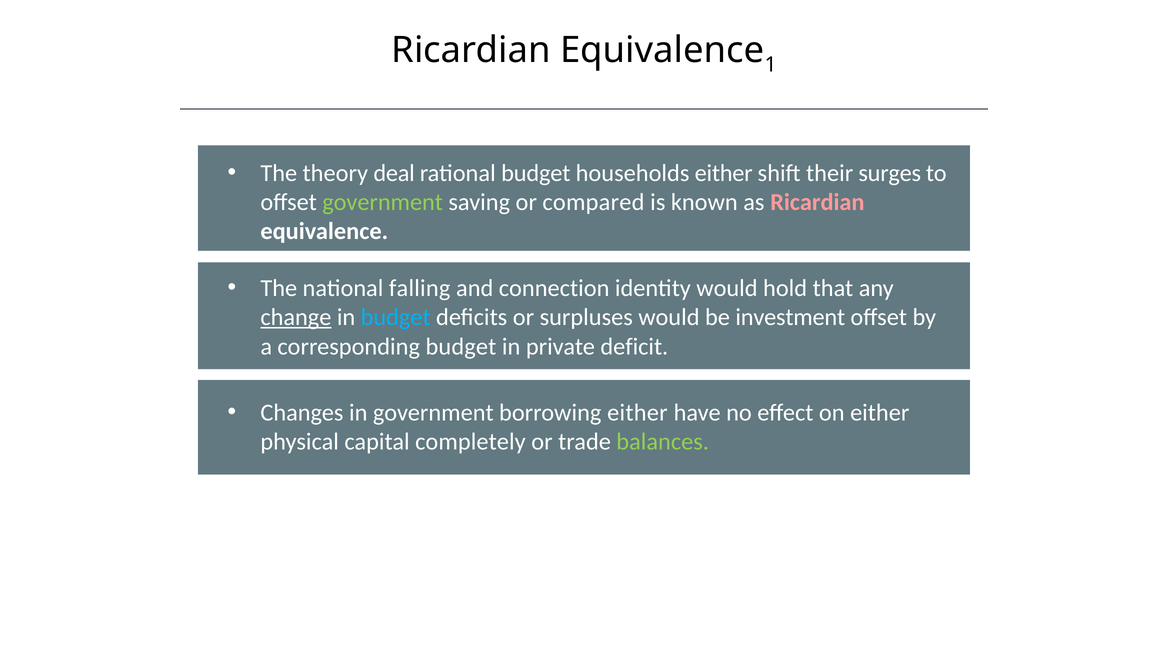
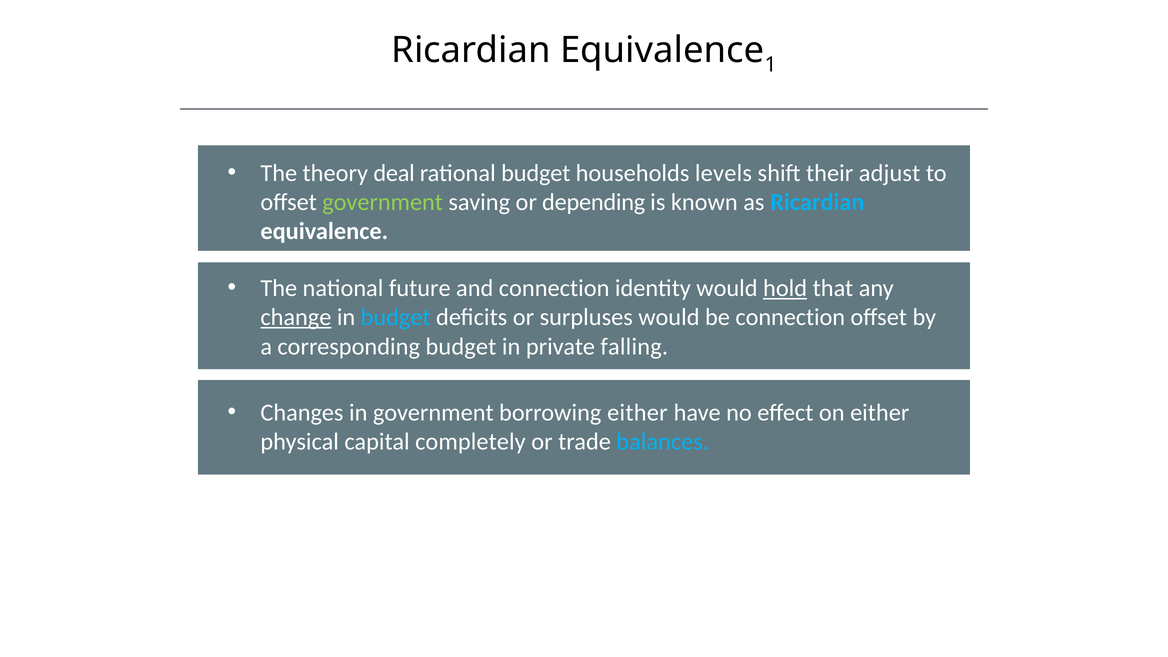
households either: either -> levels
surges: surges -> adjust
compared: compared -> depending
Ricardian at (817, 202) colour: pink -> light blue
falling: falling -> future
hold underline: none -> present
be investment: investment -> connection
deficit: deficit -> falling
balances colour: light green -> light blue
